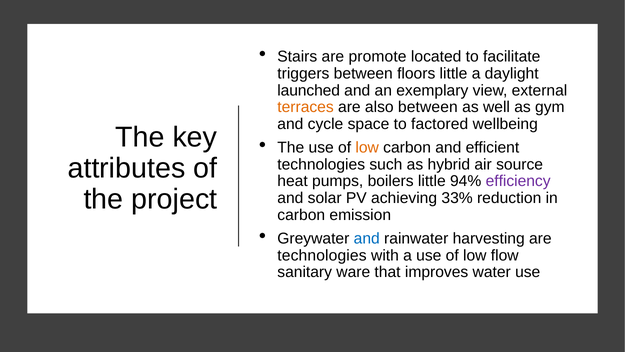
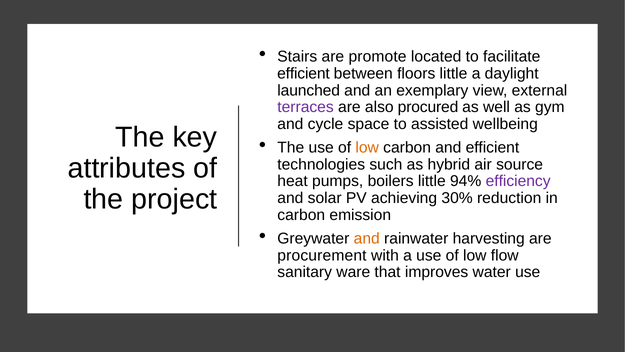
triggers at (303, 73): triggers -> efficient
terraces colour: orange -> purple
also between: between -> procured
factored: factored -> assisted
33%: 33% -> 30%
and at (367, 238) colour: blue -> orange
technologies at (322, 255): technologies -> procurement
